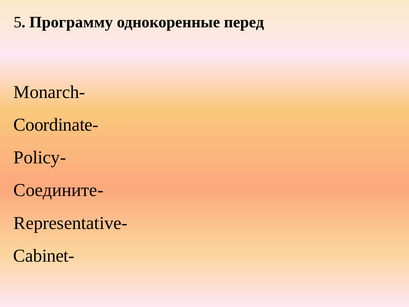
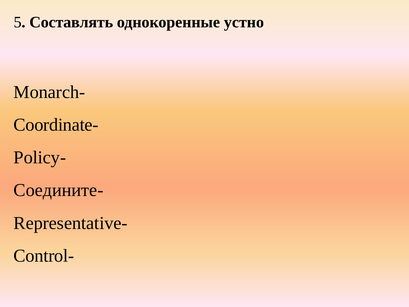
Программу: Программу -> Составлять
перед: перед -> устно
Cabinet-: Cabinet- -> Control-
